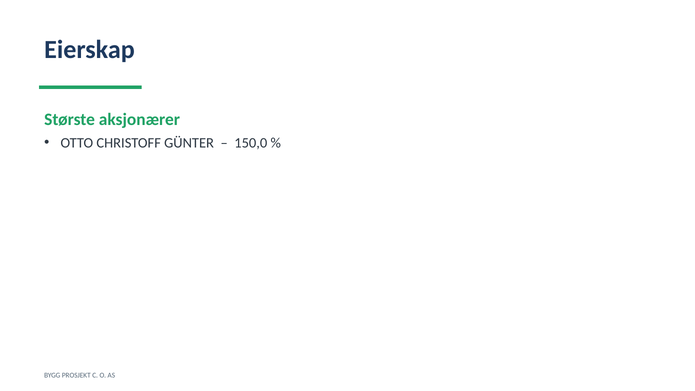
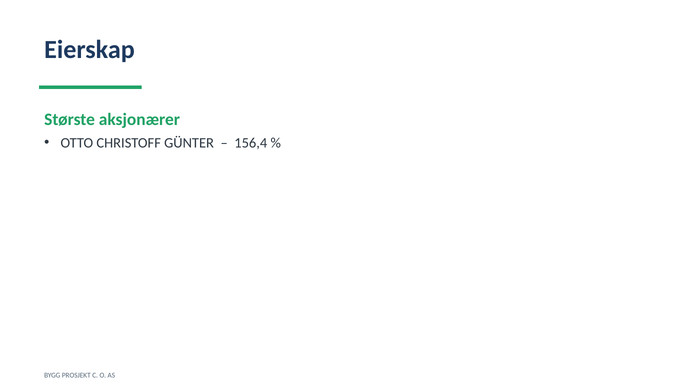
150,0: 150,0 -> 156,4
